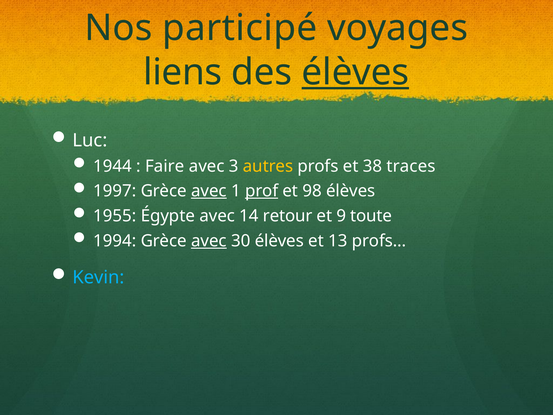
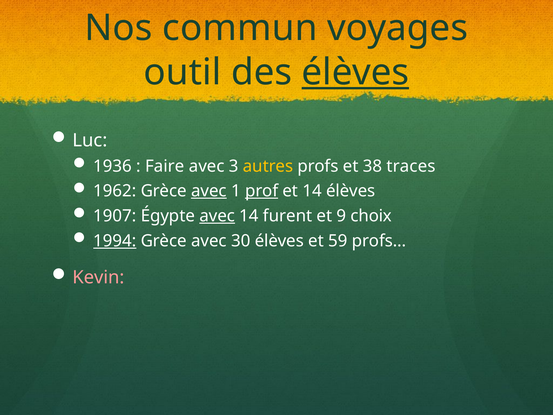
participé: participé -> commun
liens: liens -> outil
1944: 1944 -> 1936
1997: 1997 -> 1962
et 98: 98 -> 14
1955: 1955 -> 1907
avec at (217, 216) underline: none -> present
retour: retour -> furent
toute: toute -> choix
1994 underline: none -> present
avec at (209, 241) underline: present -> none
13: 13 -> 59
Kevin colour: light blue -> pink
